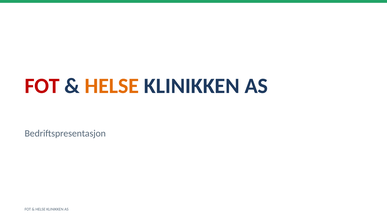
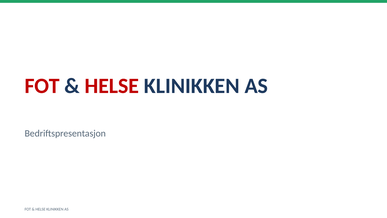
HELSE at (112, 86) colour: orange -> red
